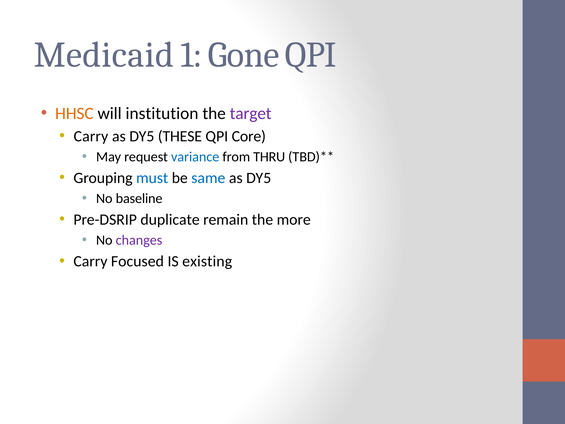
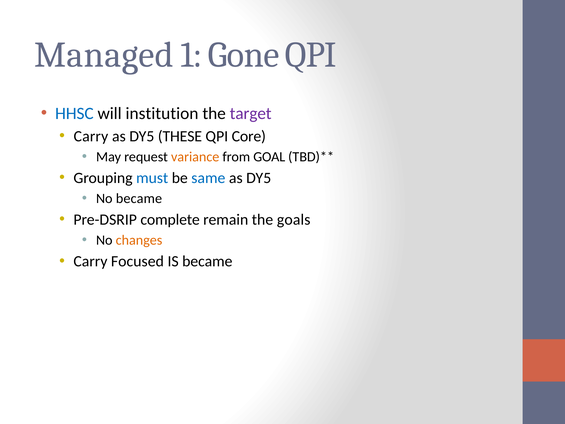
Medicaid: Medicaid -> Managed
HHSC colour: orange -> blue
variance colour: blue -> orange
THRU: THRU -> GOAL
No baseline: baseline -> became
duplicate: duplicate -> complete
more: more -> goals
changes colour: purple -> orange
IS existing: existing -> became
